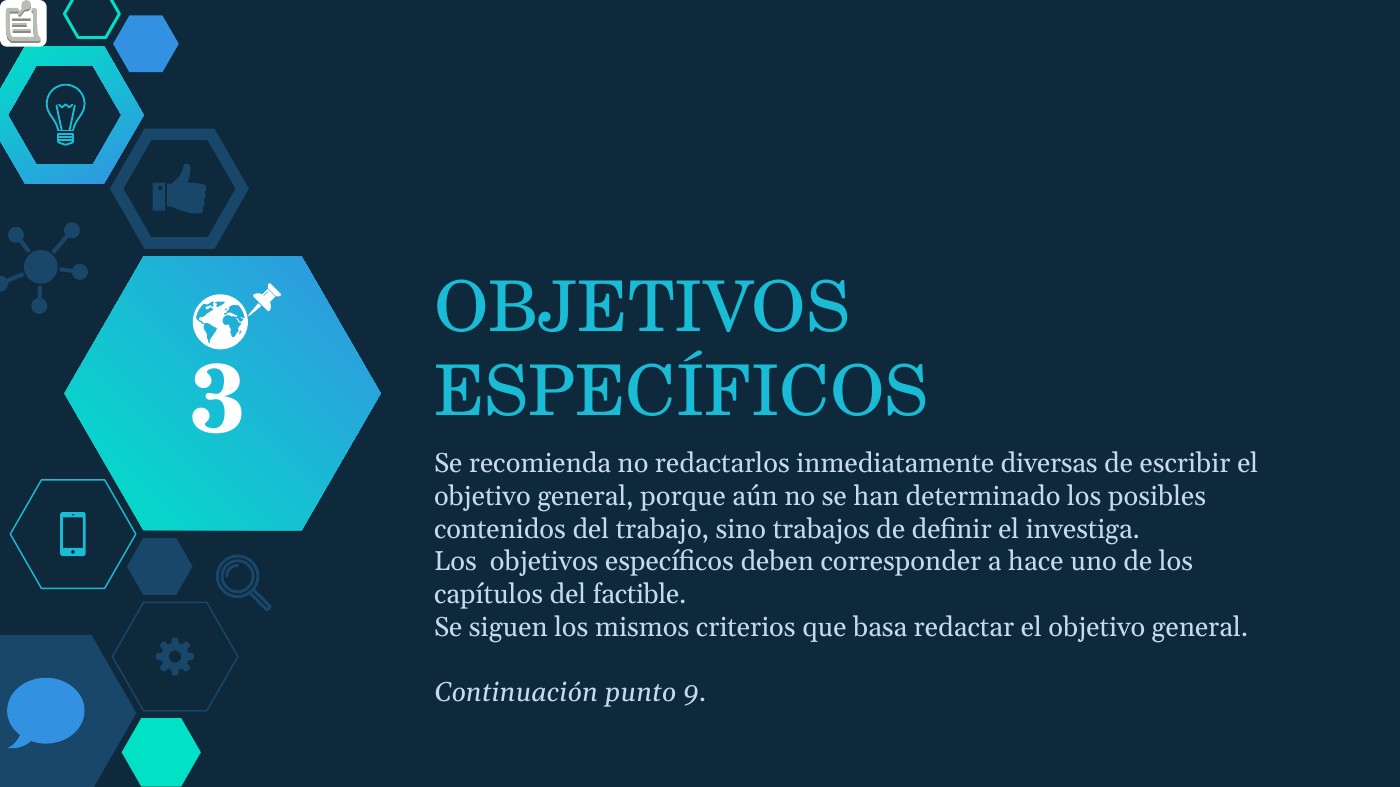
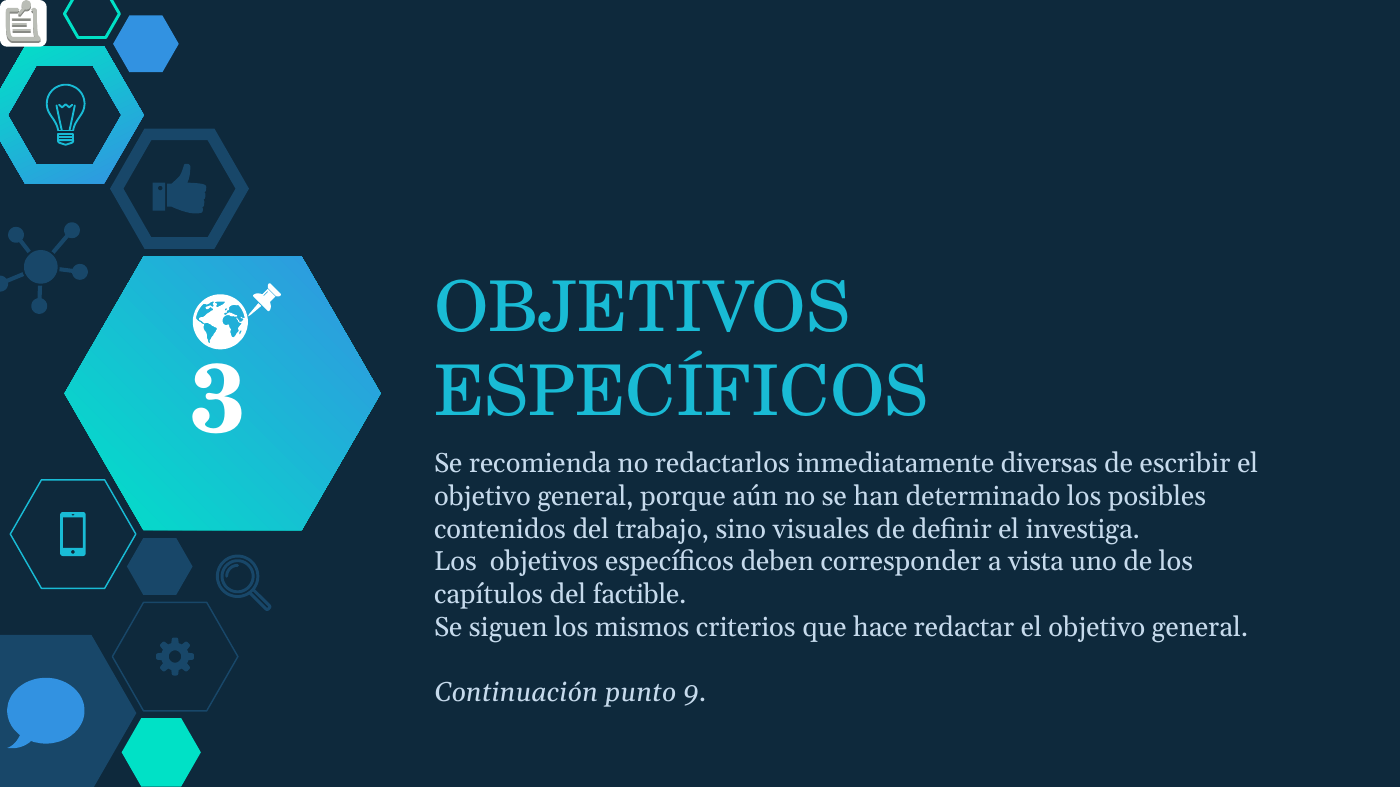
trabajos: trabajos -> visuales
hace: hace -> vista
basa: basa -> hace
